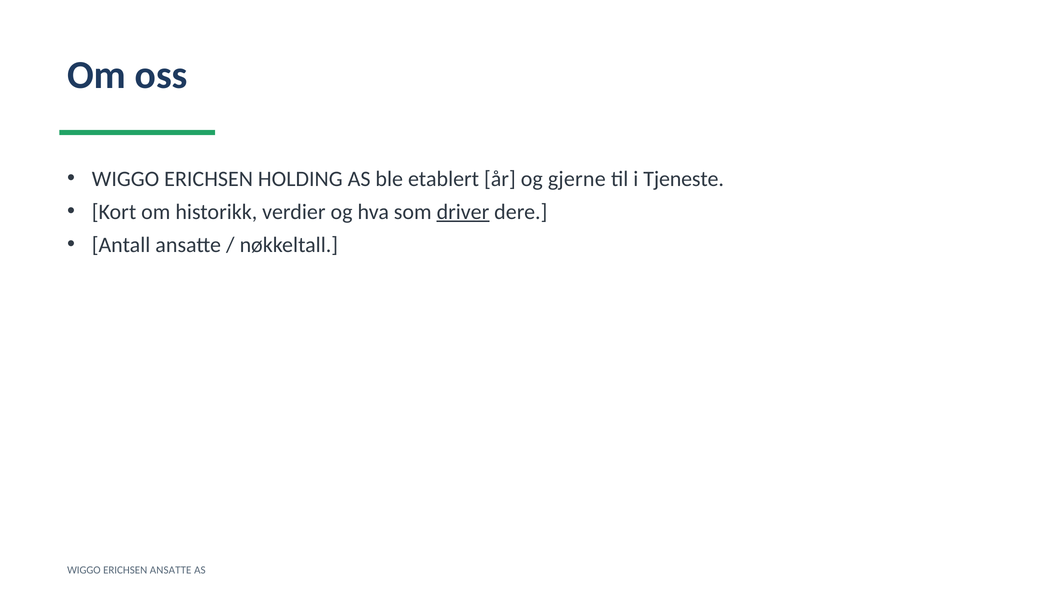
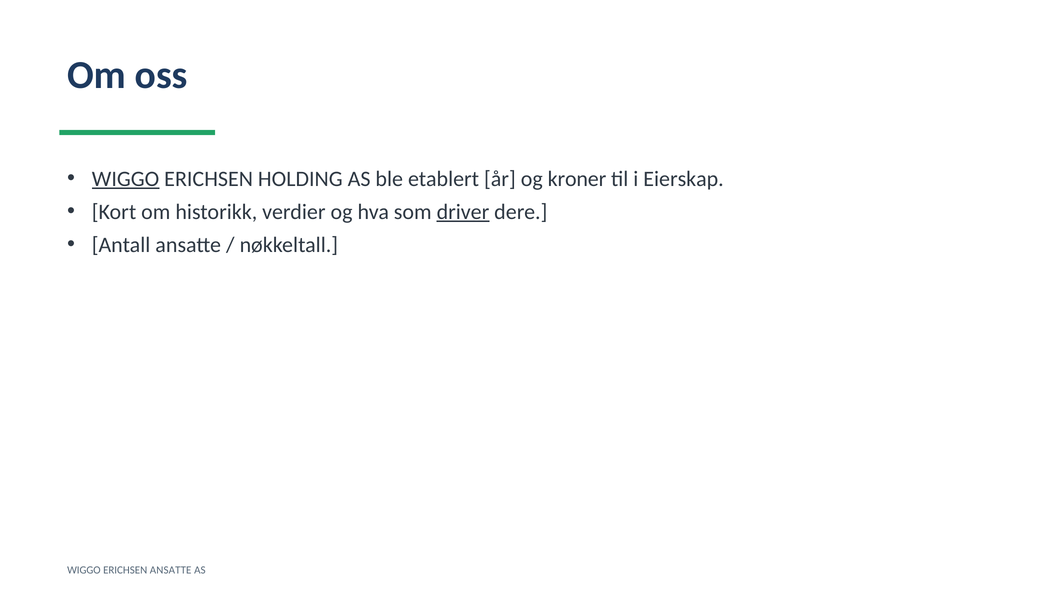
WIGGO at (126, 179) underline: none -> present
gjerne: gjerne -> kroner
Tjeneste: Tjeneste -> Eierskap
